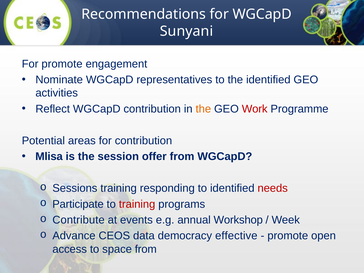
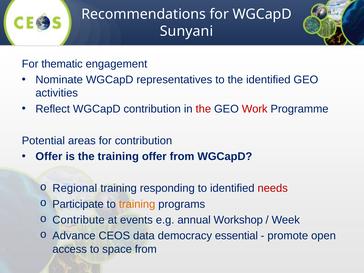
For promote: promote -> thematic
the at (203, 109) colour: orange -> red
Mlisa at (49, 157): Mlisa -> Offer
the session: session -> training
Sessions: Sessions -> Regional
training at (137, 204) colour: red -> orange
effective: effective -> essential
